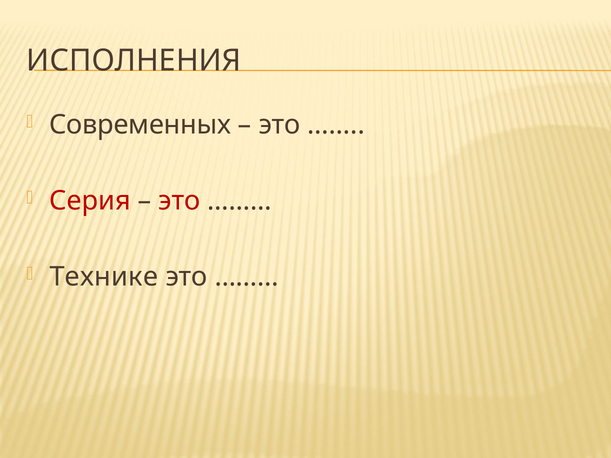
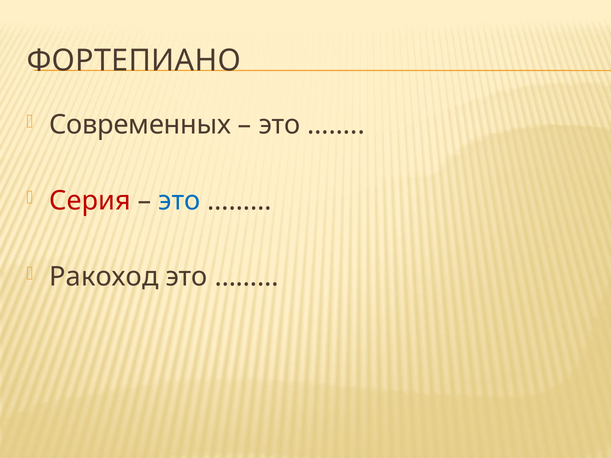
ИСПОЛНЕНИЯ: ИСПОЛНЕНИЯ -> ФОРТЕПИАНО
это at (179, 201) colour: red -> blue
Технике: Технике -> Ракоход
